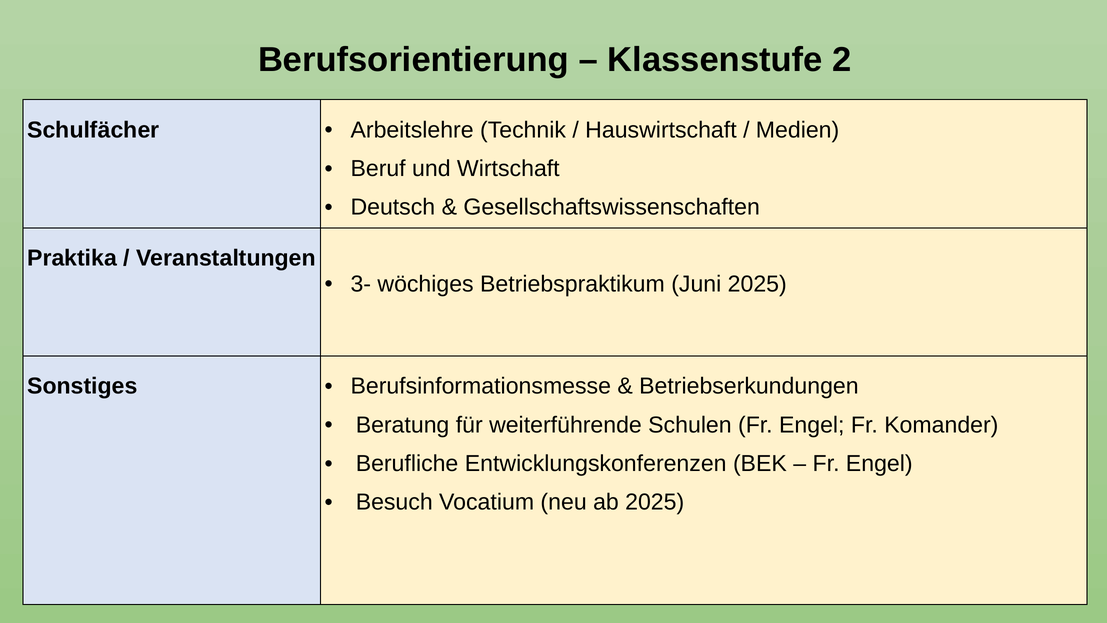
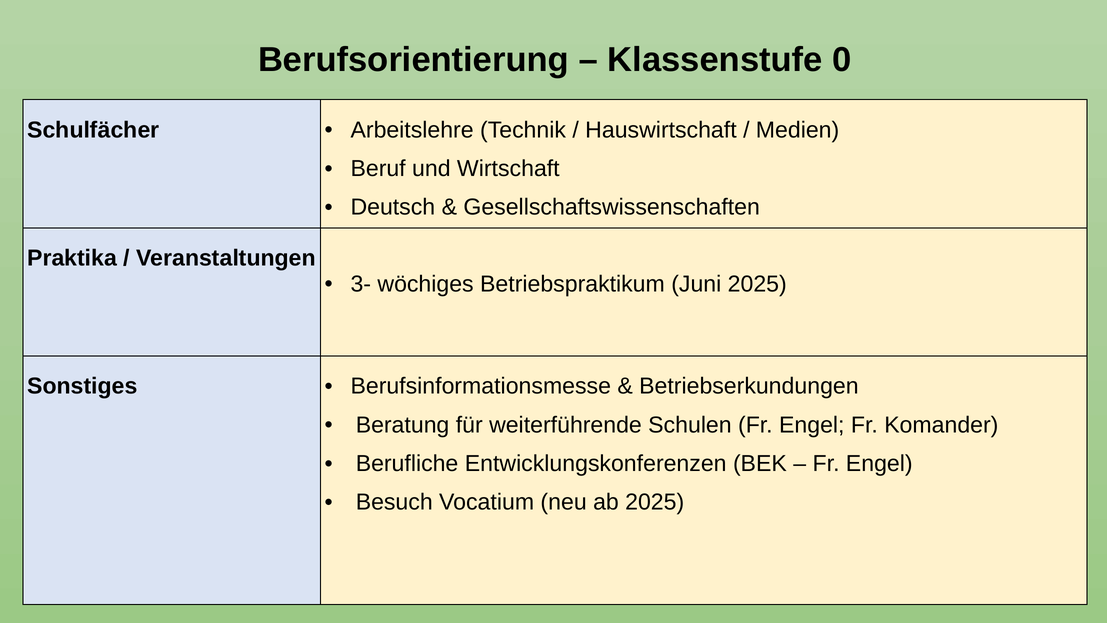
2: 2 -> 0
